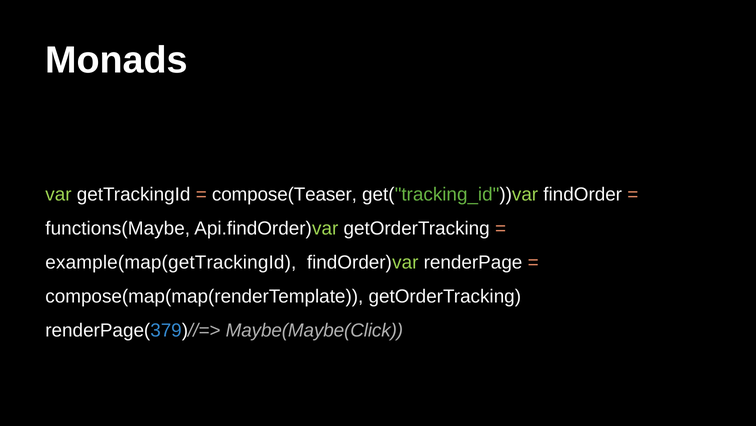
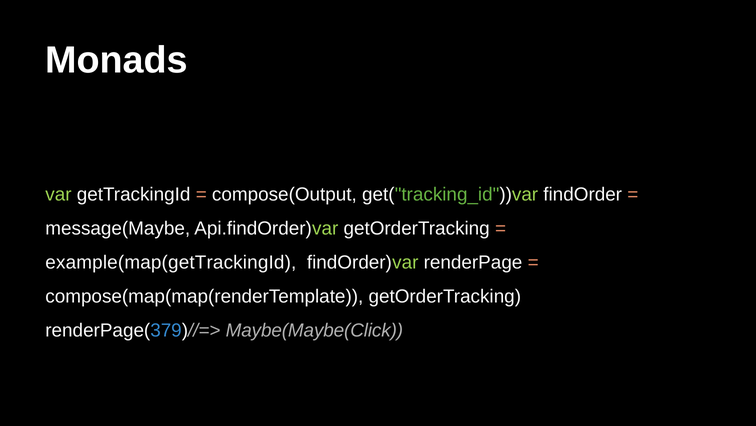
compose(Teaser: compose(Teaser -> compose(Output
functions(Maybe: functions(Maybe -> message(Maybe
